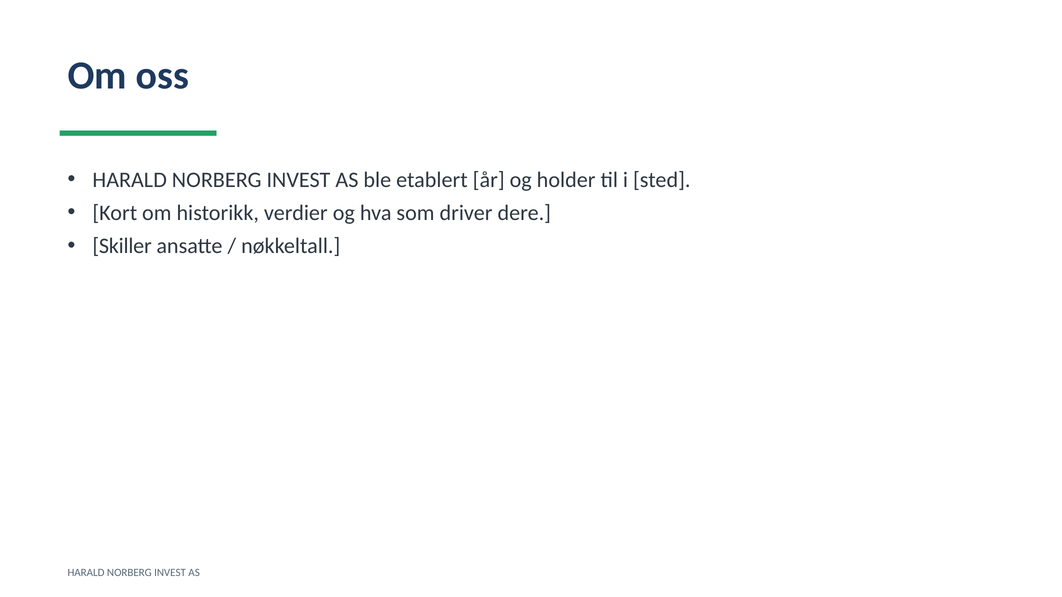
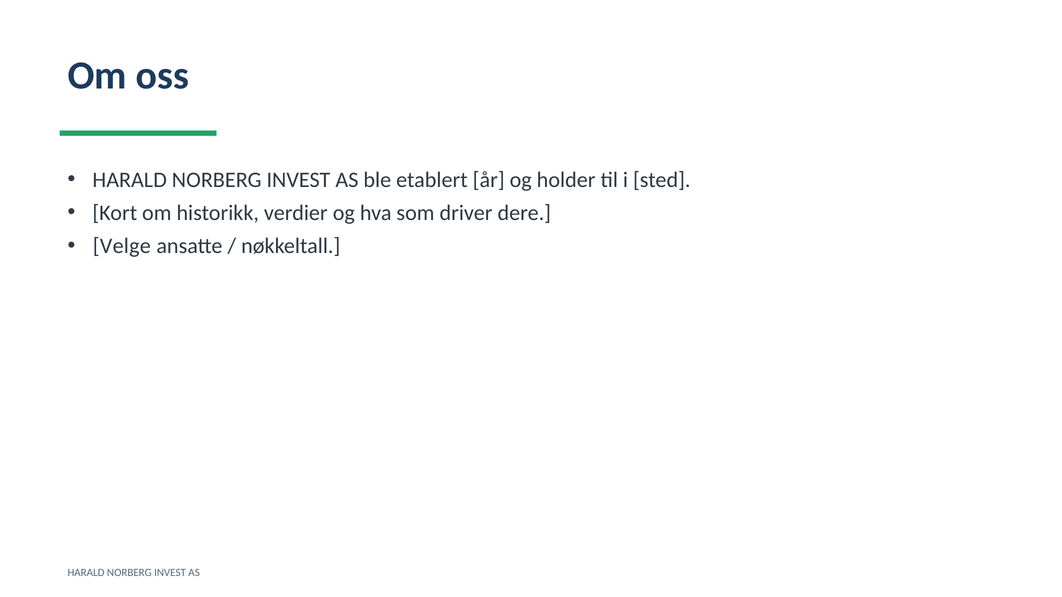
Skiller: Skiller -> Velge
